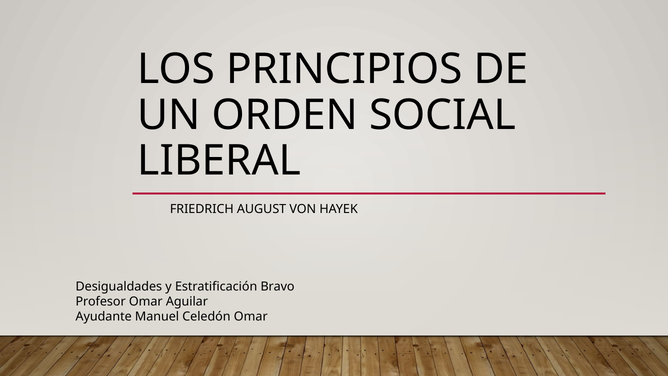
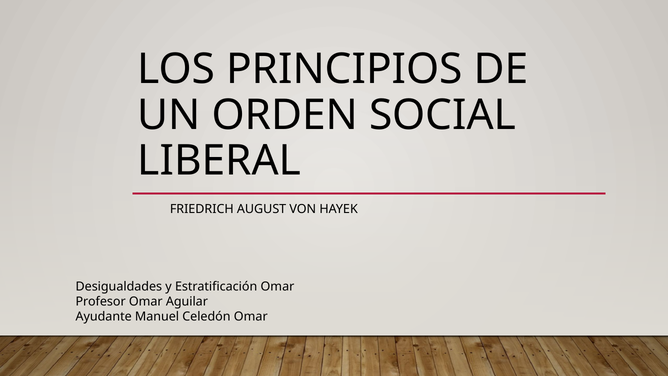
Estratificación Bravo: Bravo -> Omar
